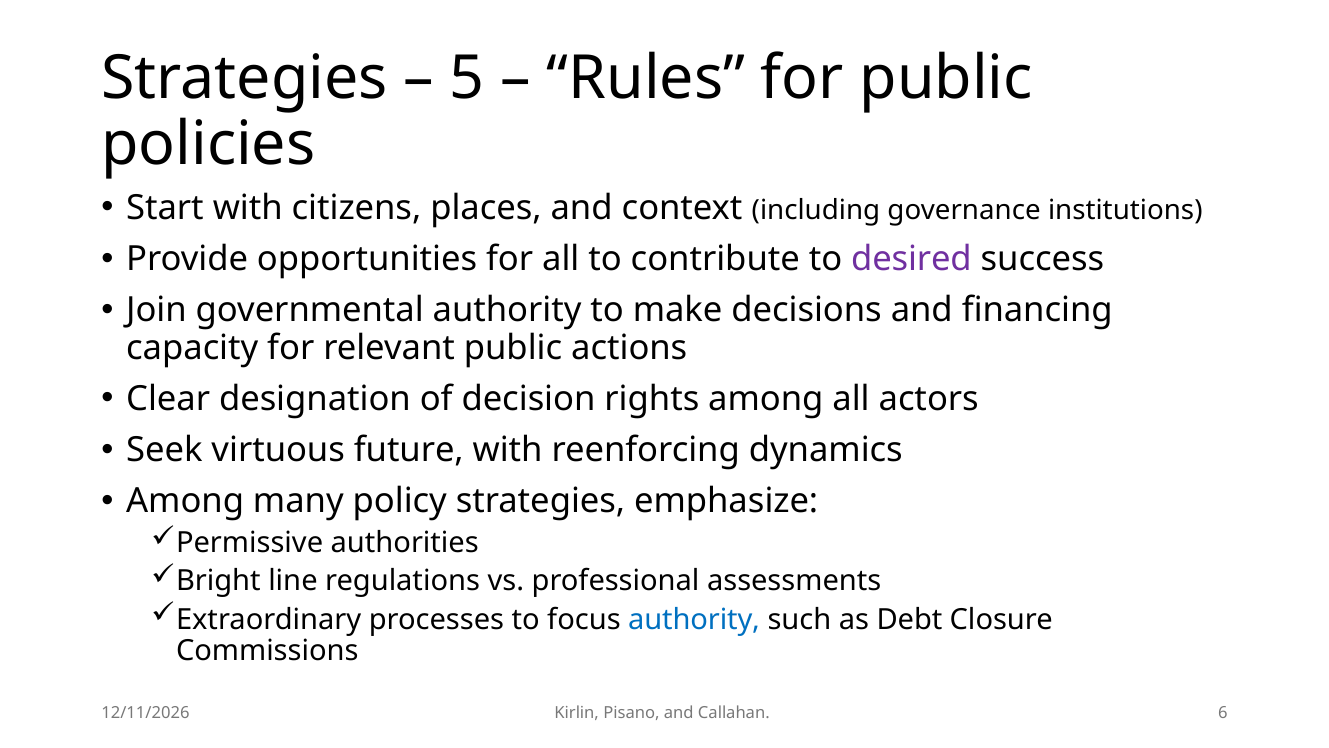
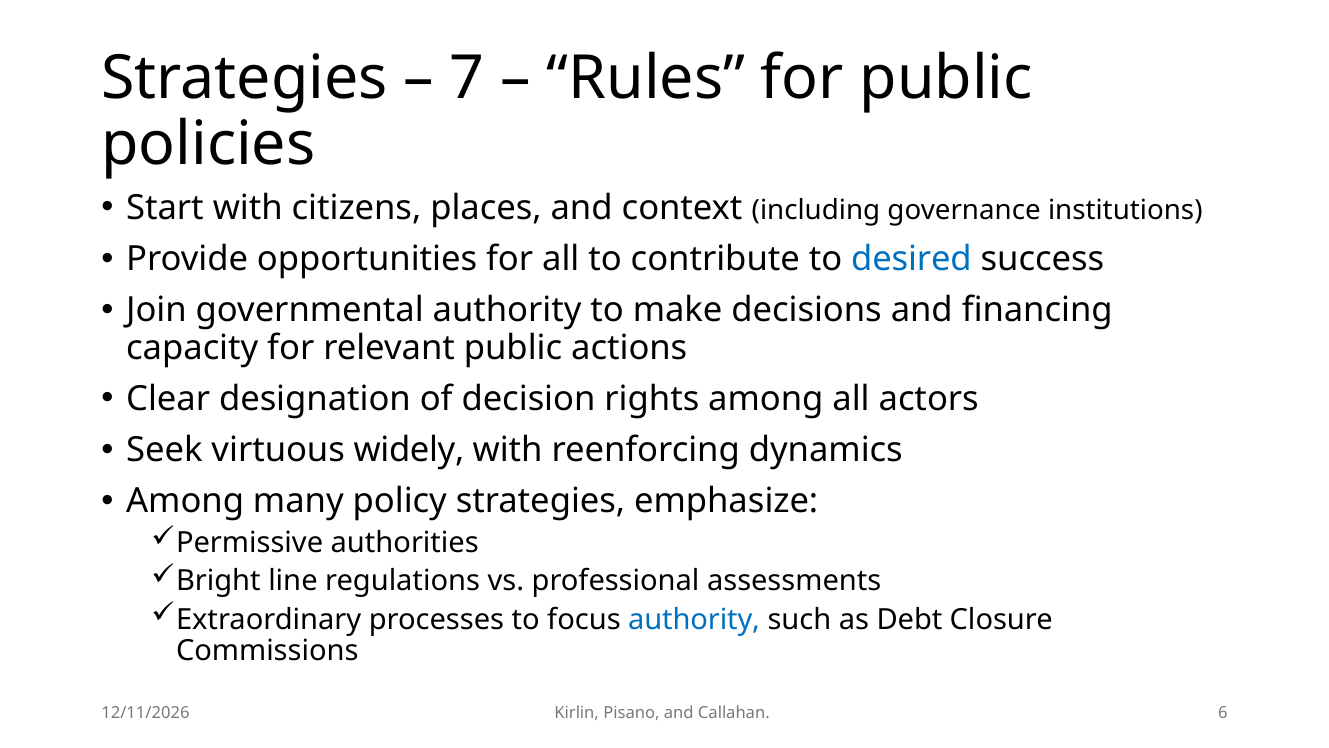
5: 5 -> 7
desired colour: purple -> blue
future: future -> widely
